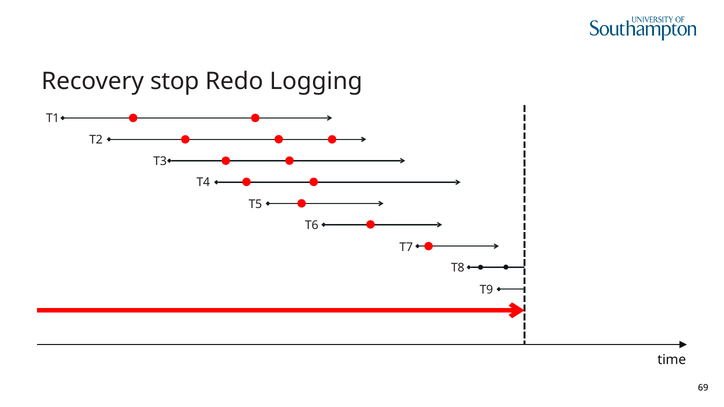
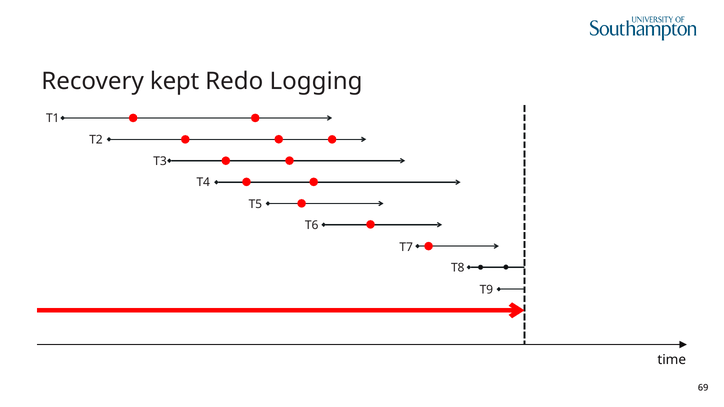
stop: stop -> kept
